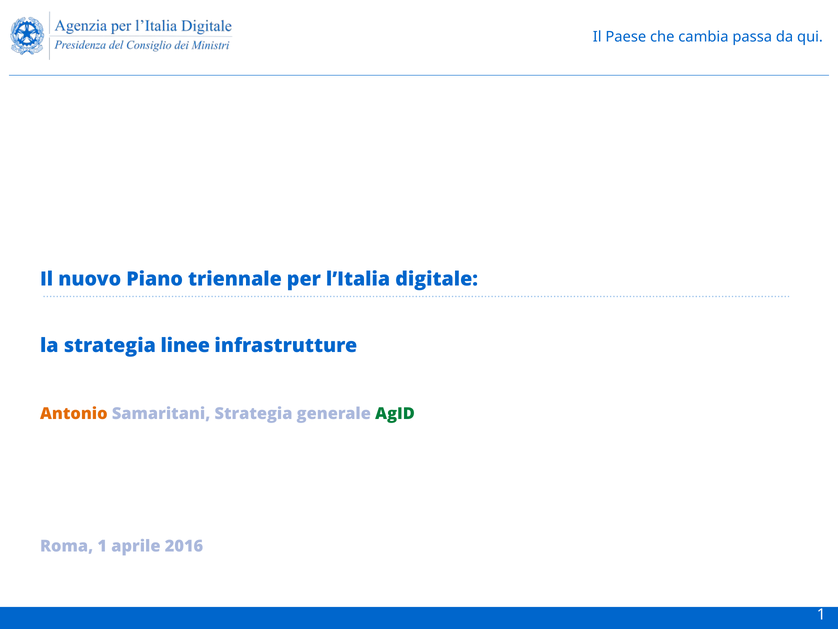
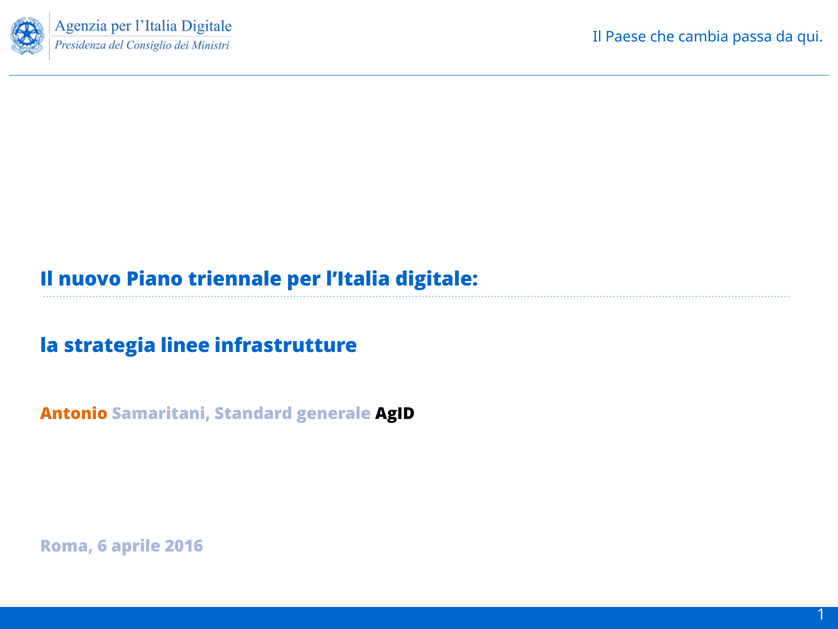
Samaritani Strategia: Strategia -> Standard
AgID colour: green -> black
Roma 1: 1 -> 6
